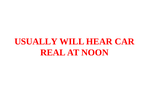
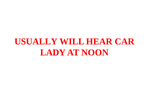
REAL: REAL -> LADY
